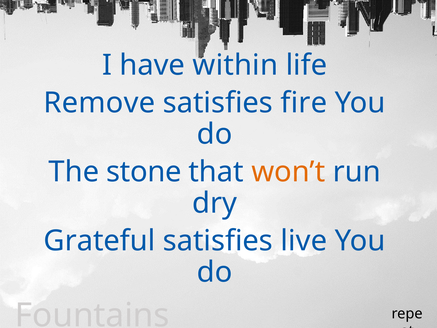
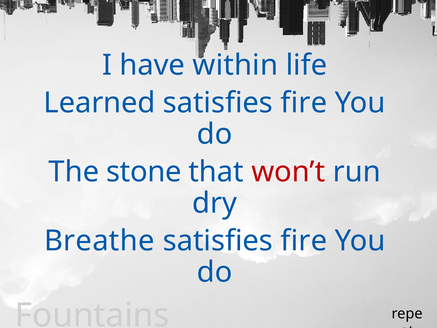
Remove: Remove -> Learned
won’t colour: orange -> red
Grateful: Grateful -> Breathe
live at (304, 241): live -> fire
